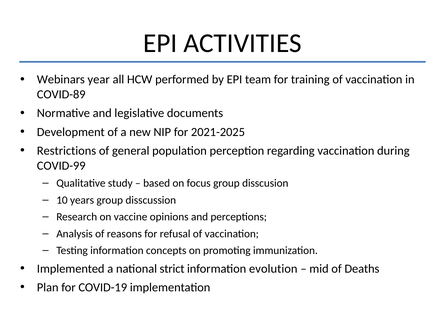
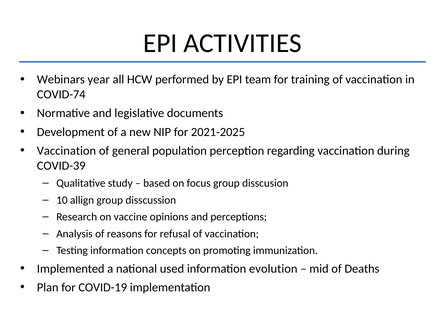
COVID-89: COVID-89 -> COVID-74
Restrictions at (66, 151): Restrictions -> Vaccination
COVID-99: COVID-99 -> COVID-39
years: years -> allign
strict: strict -> used
